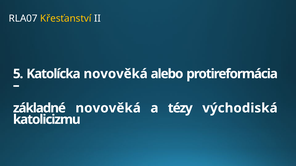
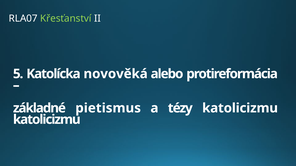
Křesťanství colour: yellow -> light green
základné novověká: novověká -> pietismus
tézy východiská: východiská -> katolicizmu
